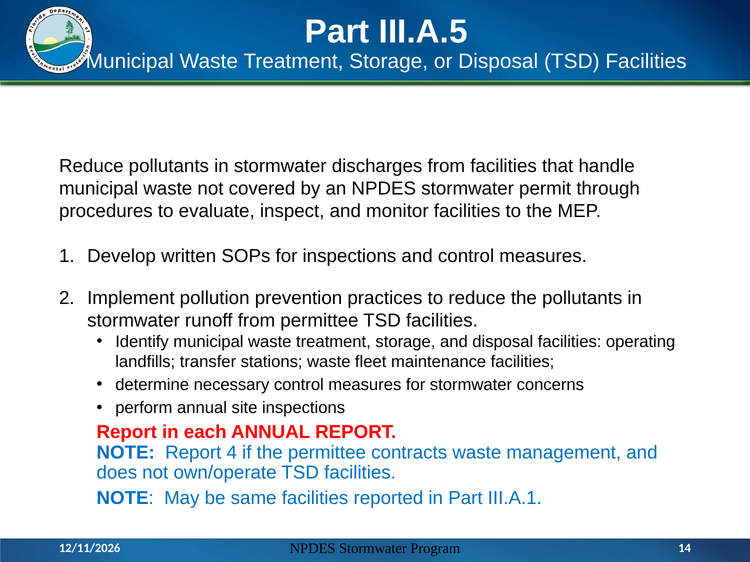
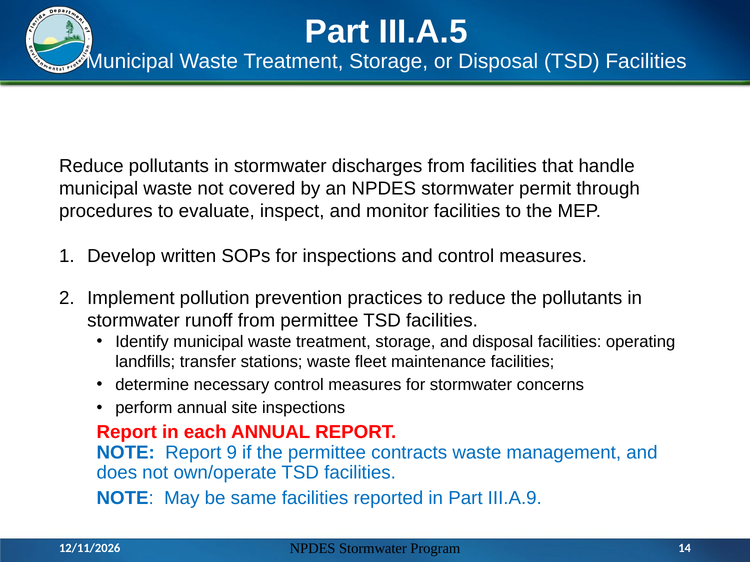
4: 4 -> 9
III.A.1: III.A.1 -> III.A.9
